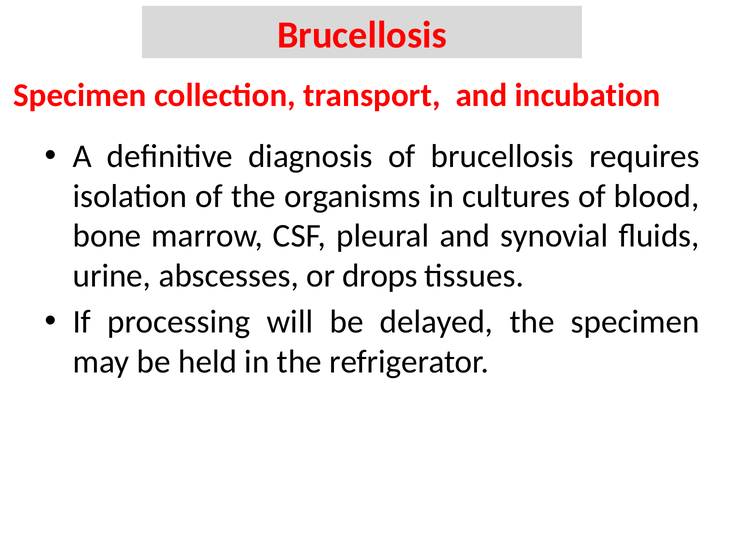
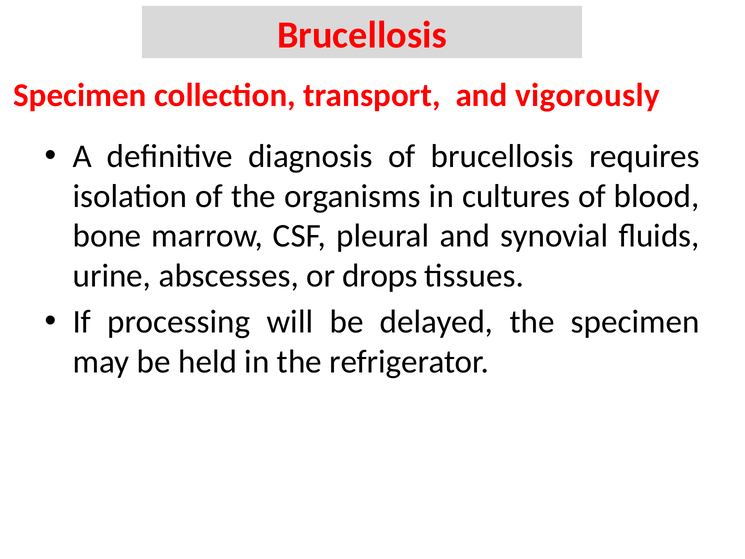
incubation: incubation -> vigorously
